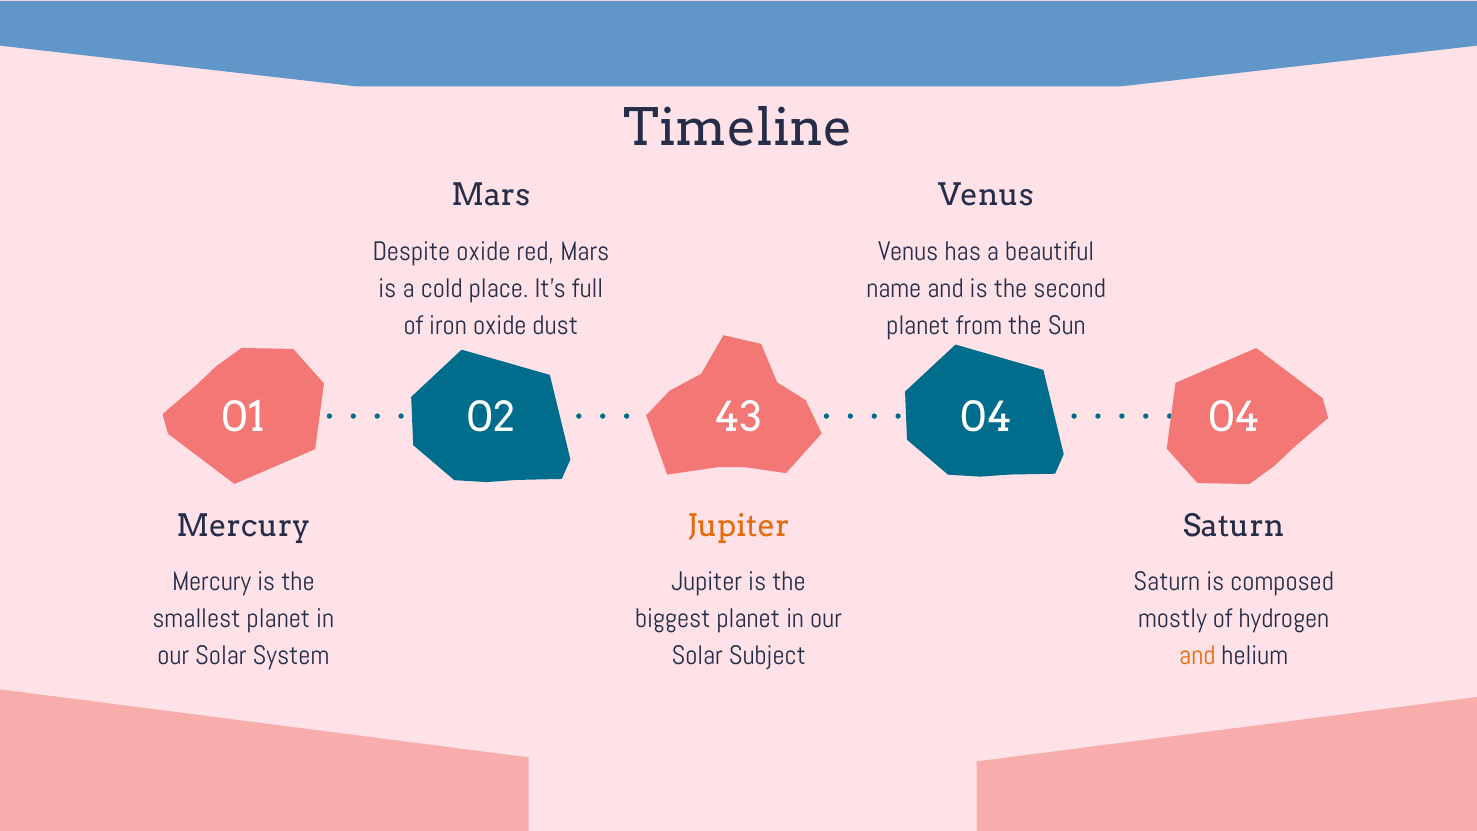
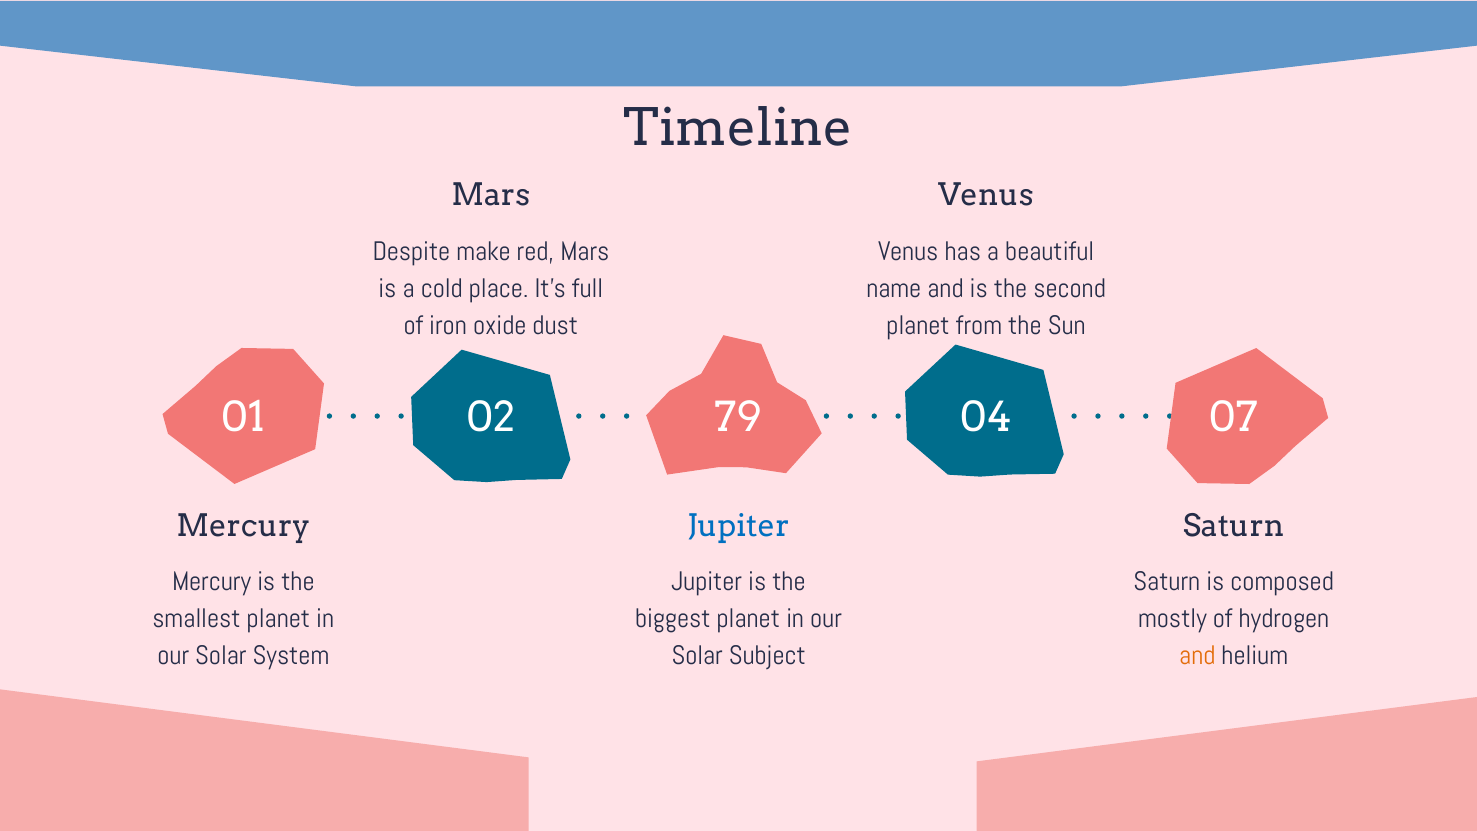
Despite oxide: oxide -> make
43: 43 -> 79
04 04: 04 -> 07
Jupiter at (738, 526) colour: orange -> blue
